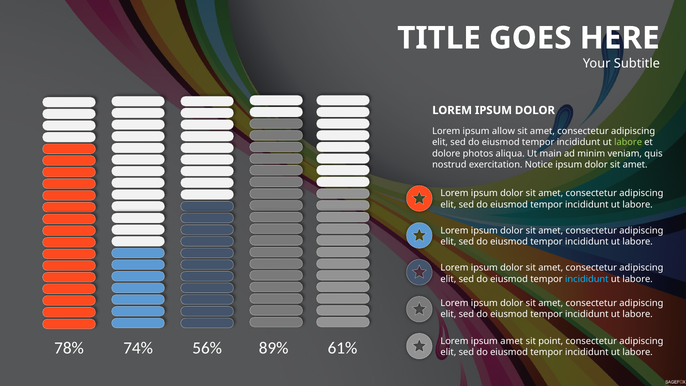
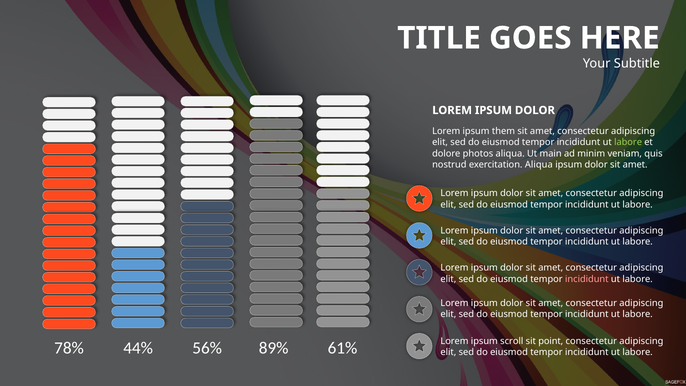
allow: allow -> them
exercitation Notice: Notice -> Aliqua
incididunt at (587, 279) colour: light blue -> pink
ipsum amet: amet -> scroll
74%: 74% -> 44%
